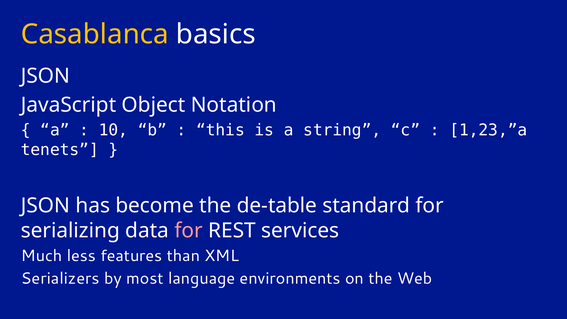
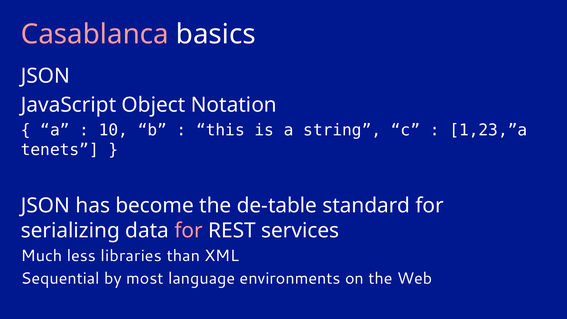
Casablanca colour: yellow -> pink
features: features -> libraries
Serializers: Serializers -> Sequential
